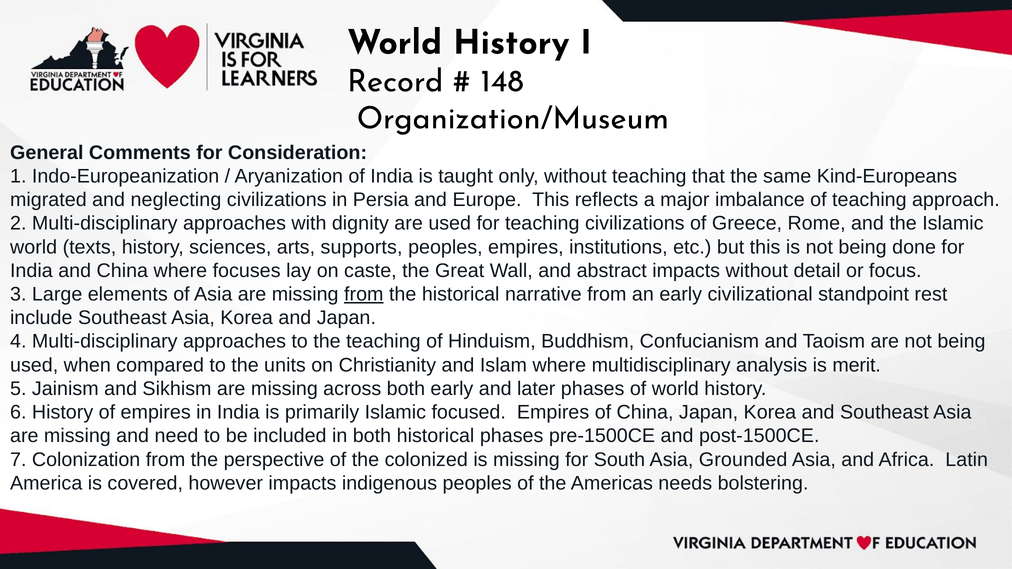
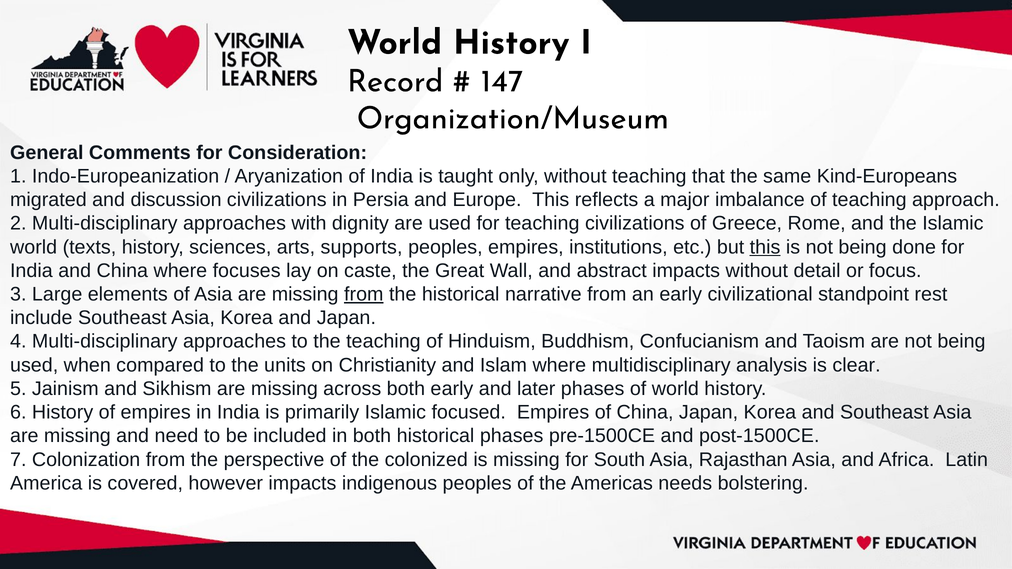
148: 148 -> 147
neglecting: neglecting -> discussion
this at (765, 247) underline: none -> present
merit: merit -> clear
Grounded: Grounded -> Rajasthan
